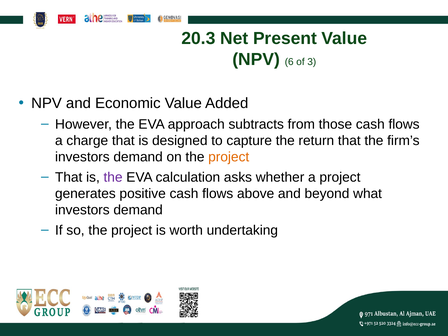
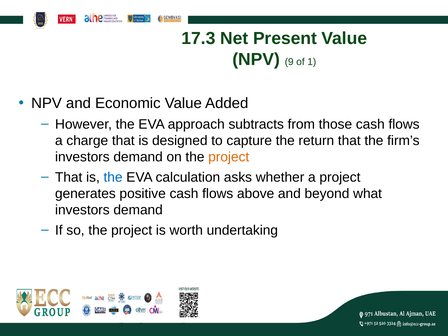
20.3: 20.3 -> 17.3
6: 6 -> 9
3: 3 -> 1
the at (113, 177) colour: purple -> blue
